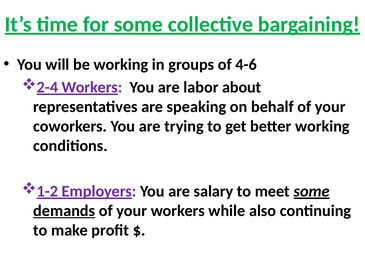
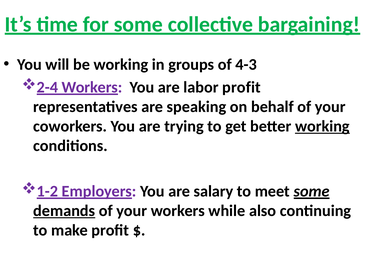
4-6: 4-6 -> 4-3
labor about: about -> profit
working at (322, 126) underline: none -> present
